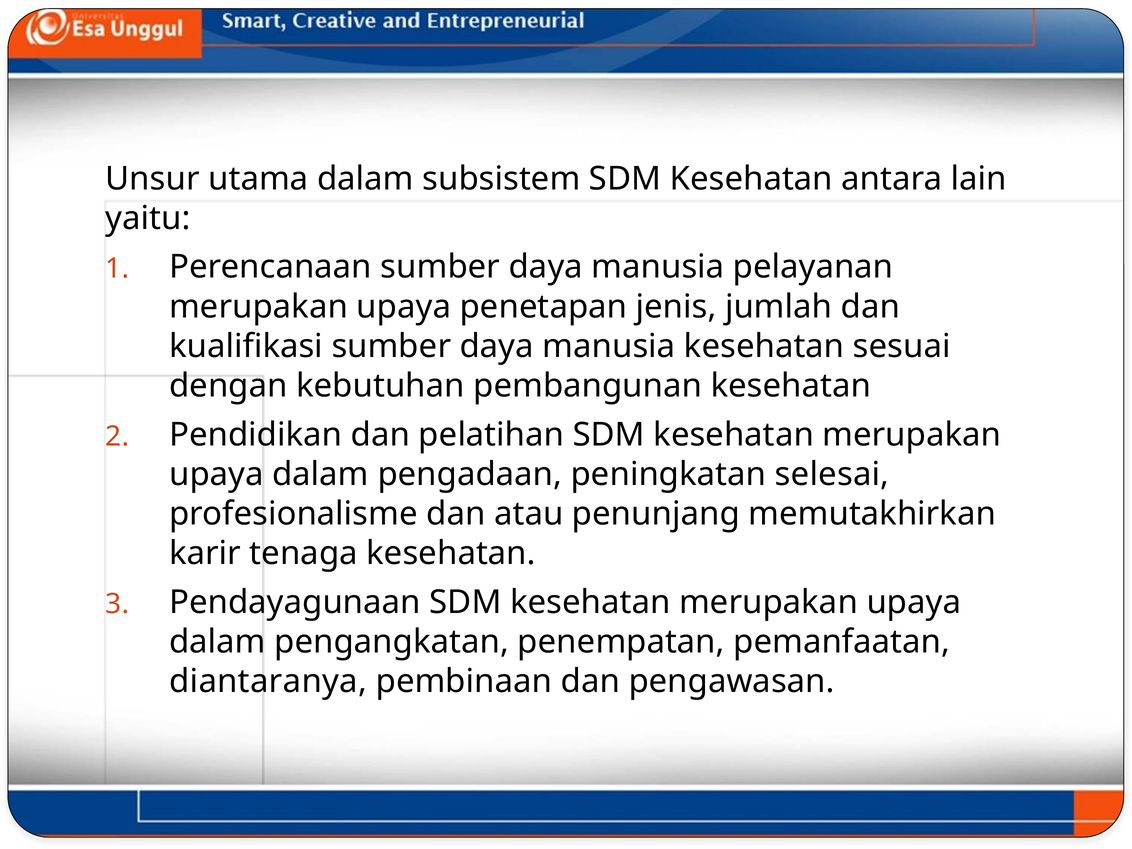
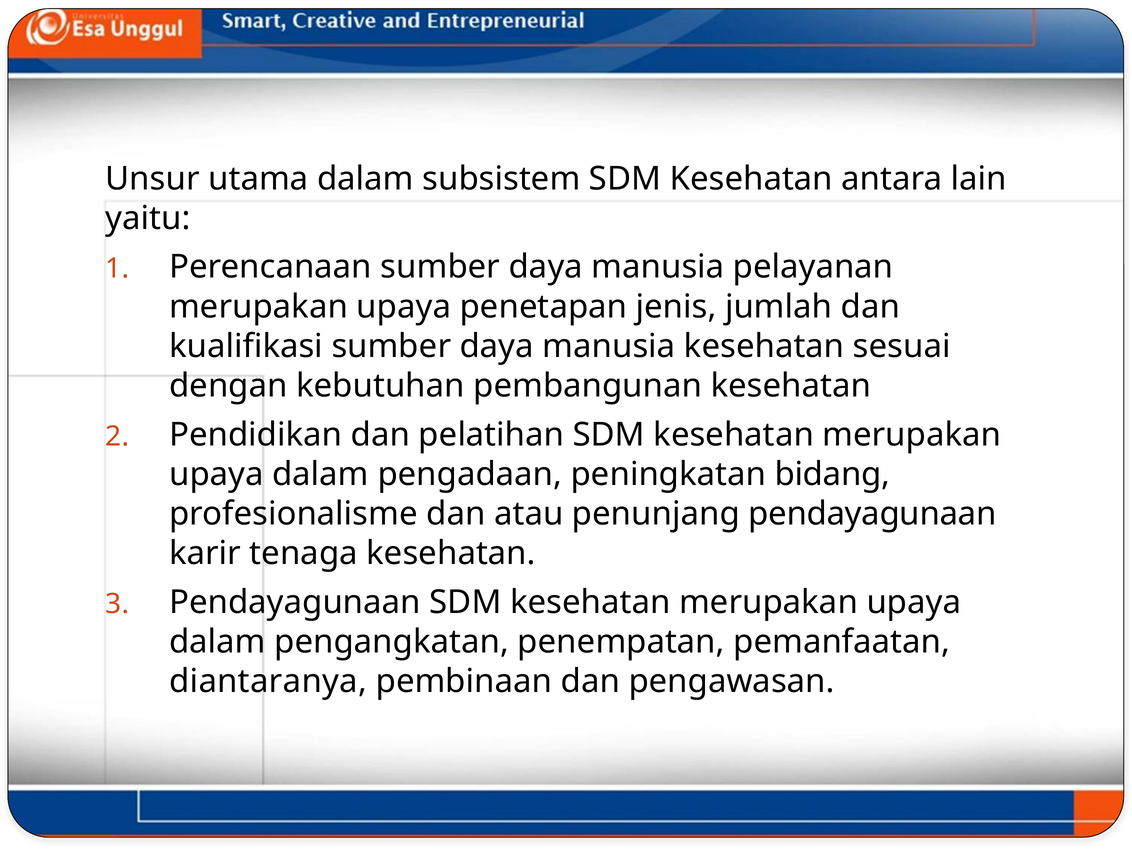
selesai: selesai -> bidang
penunjang memutakhirkan: memutakhirkan -> pendayagunaan
